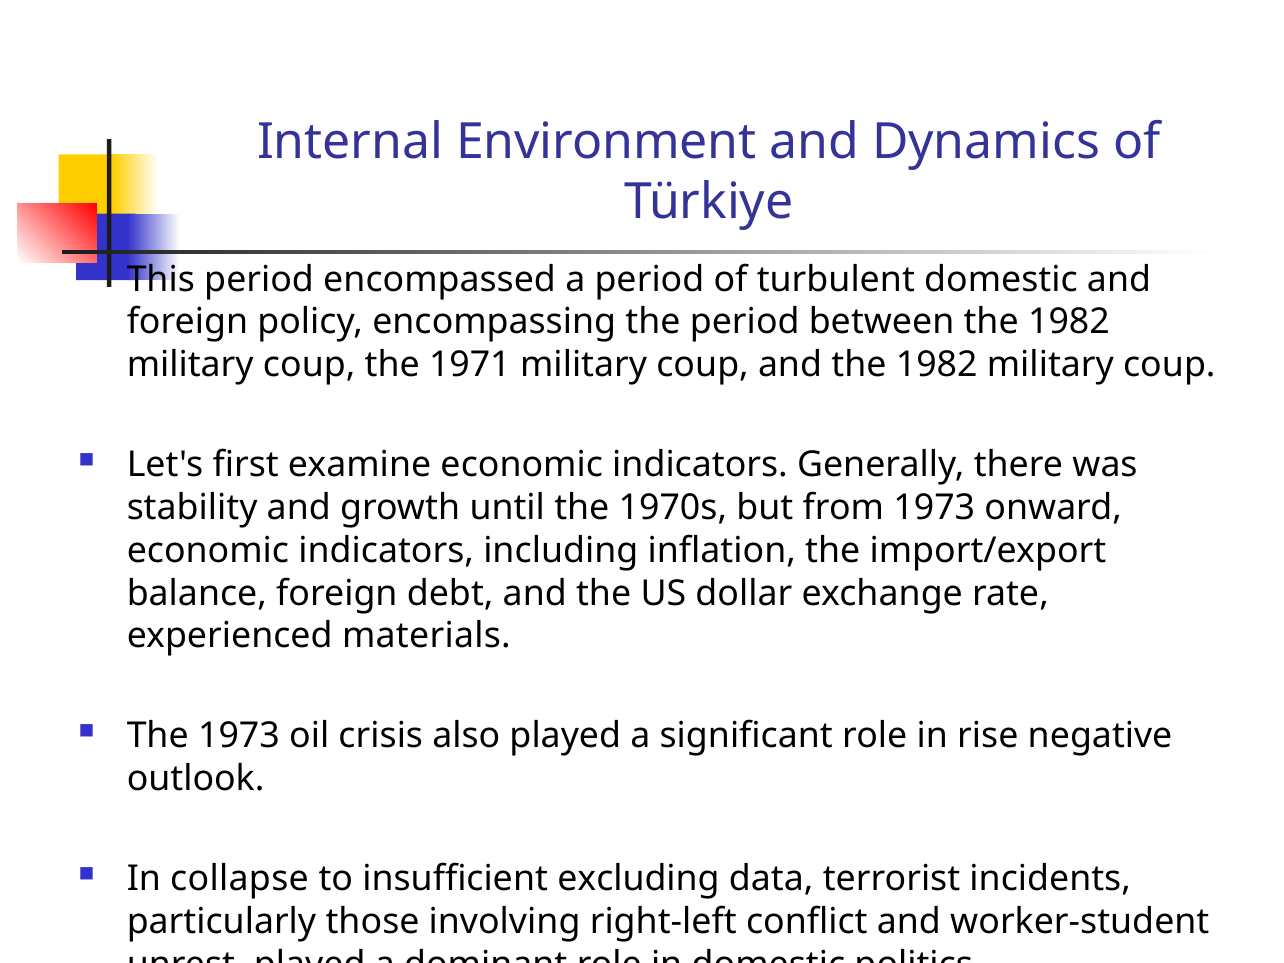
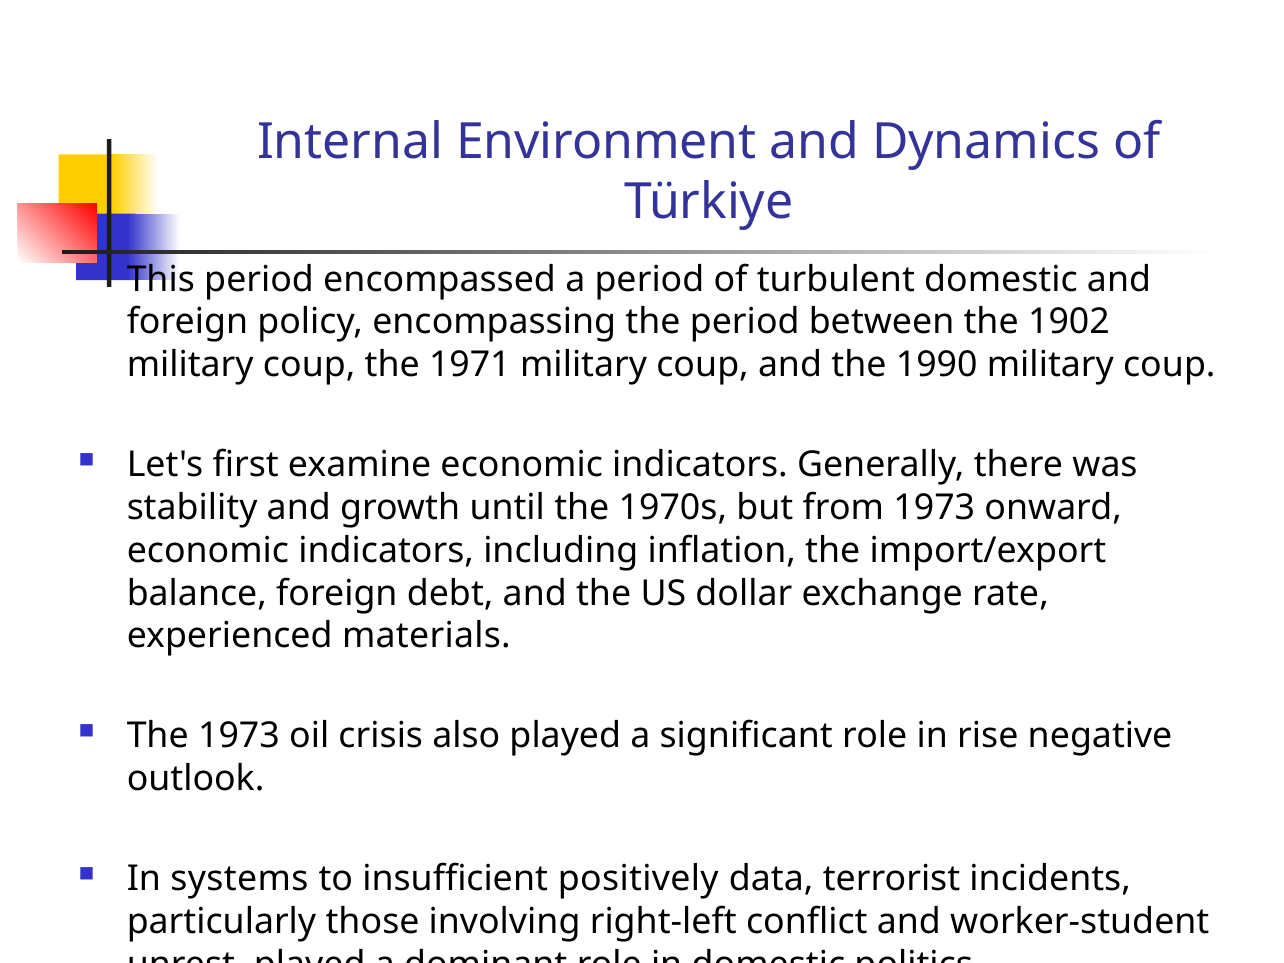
between the 1982: 1982 -> 1902
and the 1982: 1982 -> 1990
collapse: collapse -> systems
excluding: excluding -> positively
